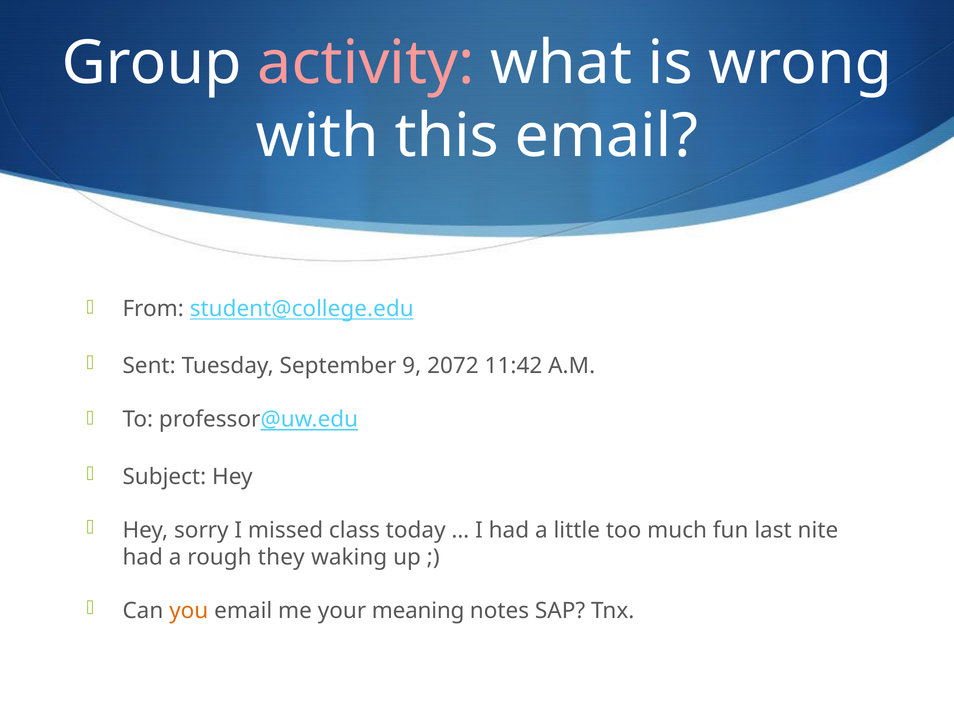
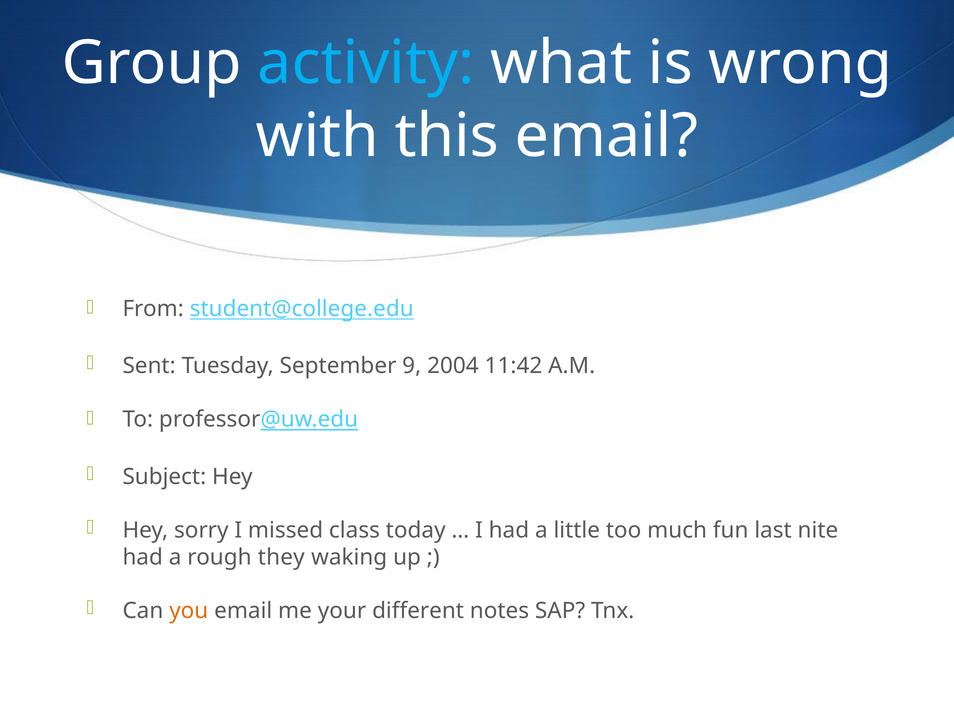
activity colour: pink -> light blue
2072: 2072 -> 2004
meaning: meaning -> different
